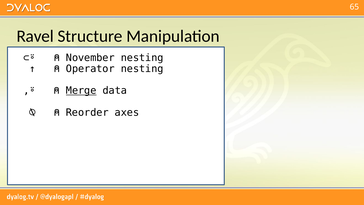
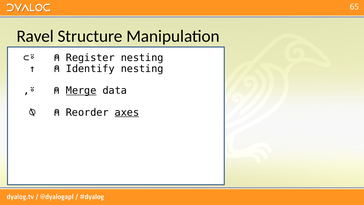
November: November -> Register
Operator: Operator -> Identify
axes underline: none -> present
